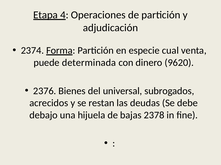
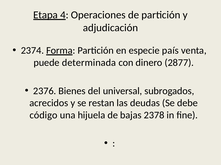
cual: cual -> país
9620: 9620 -> 2877
debajo: debajo -> código
